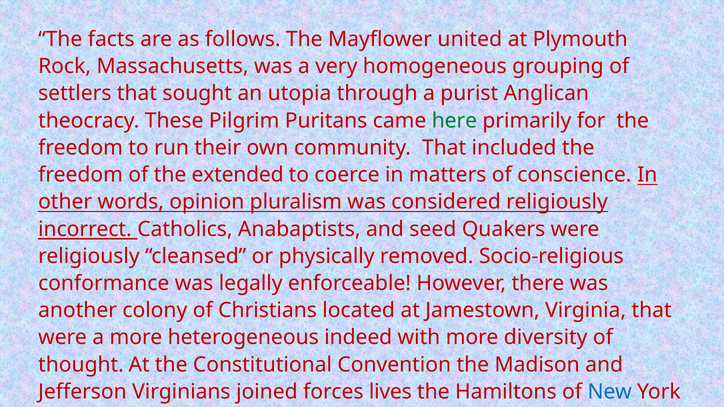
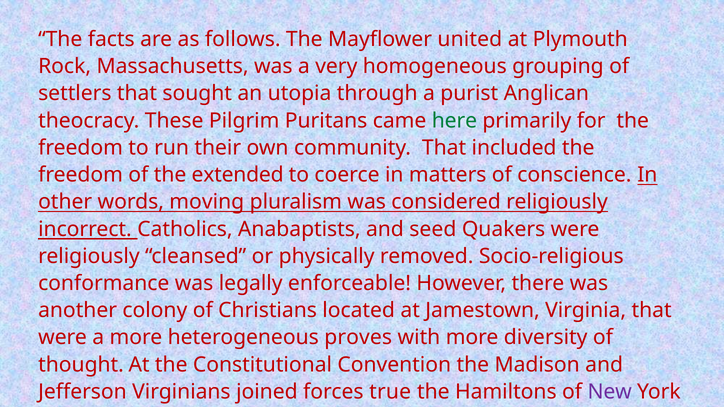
opinion: opinion -> moving
indeed: indeed -> proves
lives: lives -> true
New colour: blue -> purple
